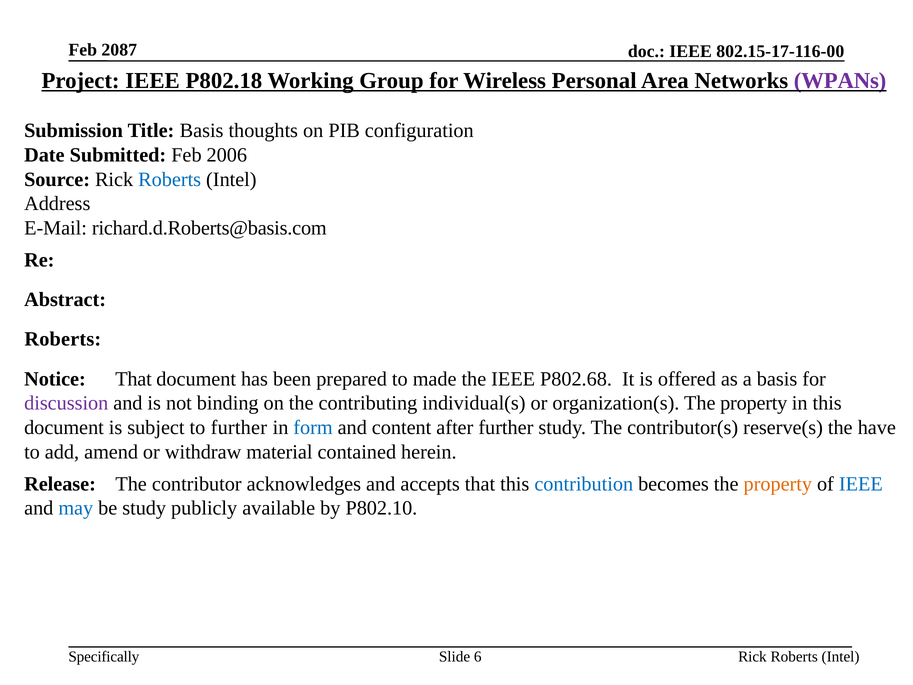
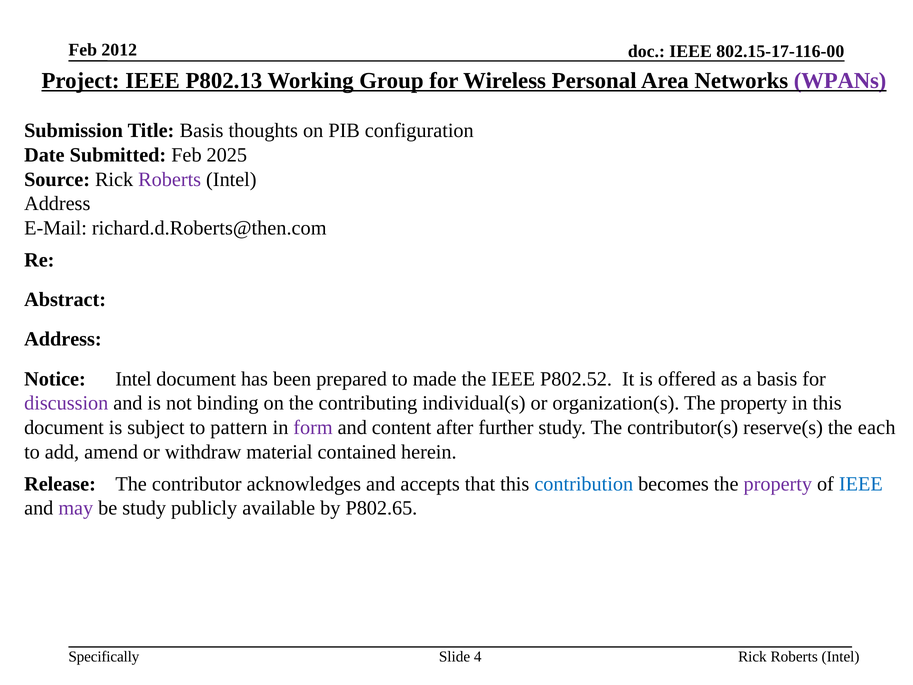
2087: 2087 -> 2012
P802.18: P802.18 -> P802.13
2006: 2006 -> 2025
Roberts at (170, 179) colour: blue -> purple
richard.d.Roberts@basis.com: richard.d.Roberts@basis.com -> richard.d.Roberts@then.com
Roberts at (63, 339): Roberts -> Address
Notice That: That -> Intel
P802.68: P802.68 -> P802.52
to further: further -> pattern
form colour: blue -> purple
have: have -> each
property at (778, 484) colour: orange -> purple
may colour: blue -> purple
P802.10: P802.10 -> P802.65
6: 6 -> 4
